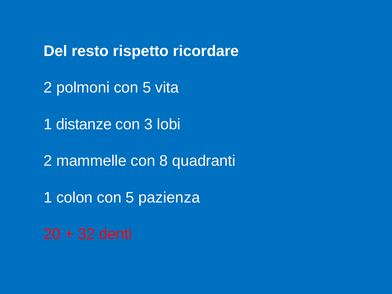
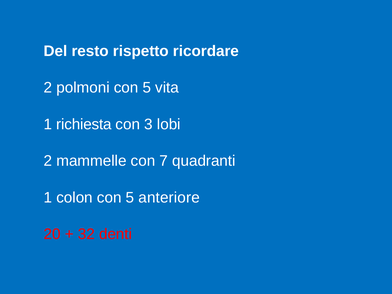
distanze: distanze -> richiesta
8: 8 -> 7
pazienza: pazienza -> anteriore
